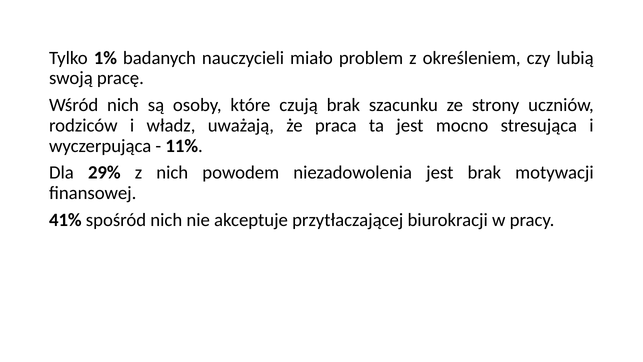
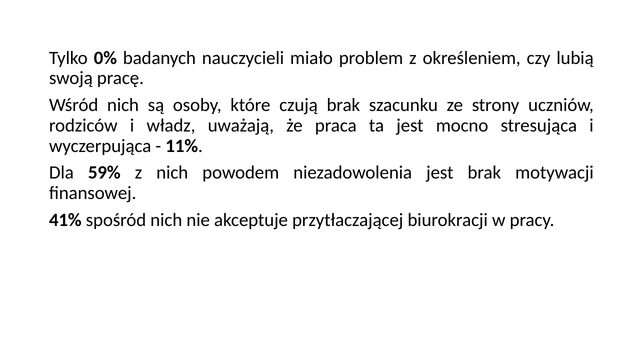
1%: 1% -> 0%
29%: 29% -> 59%
